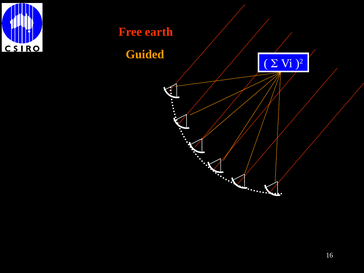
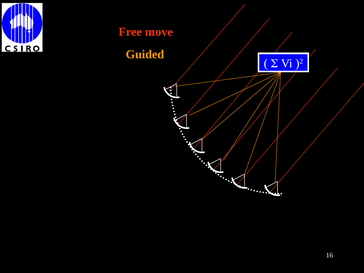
earth: earth -> move
